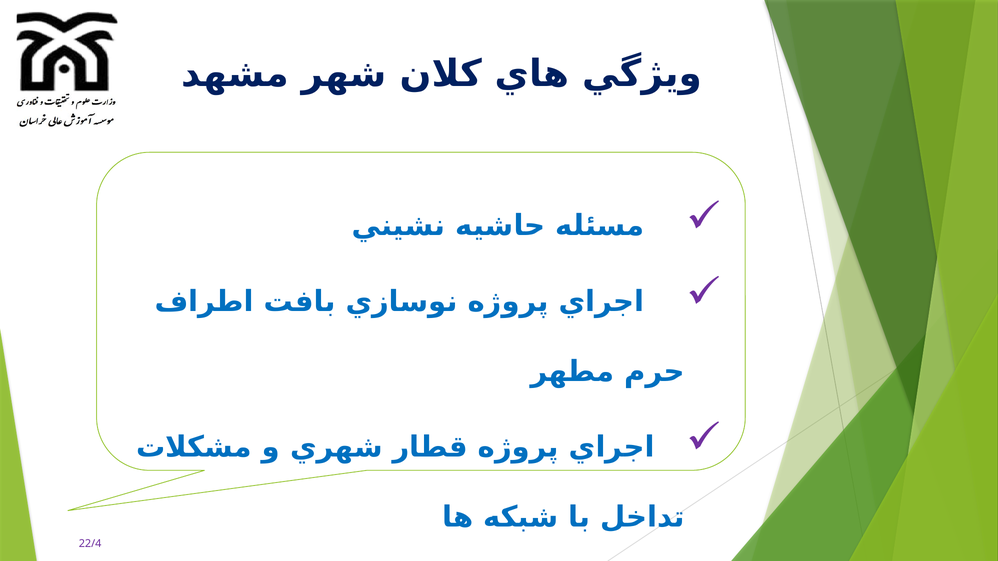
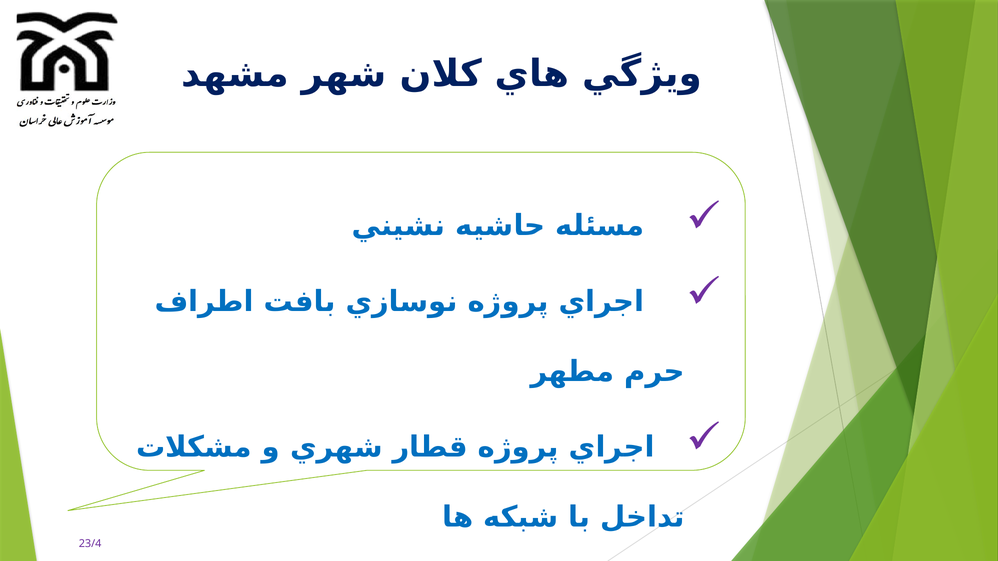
22/4: 22/4 -> 23/4
